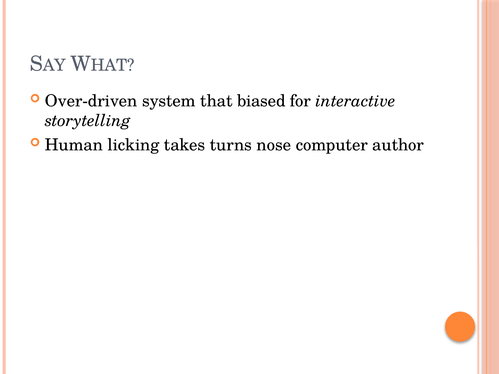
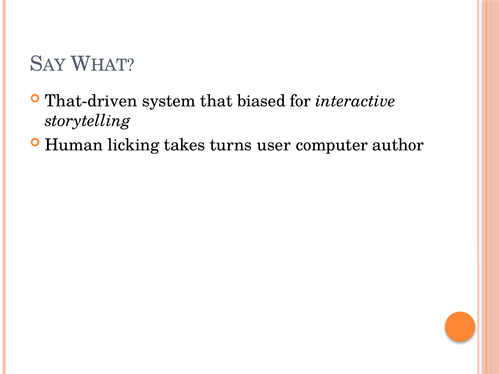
Over-driven: Over-driven -> That-driven
nose: nose -> user
